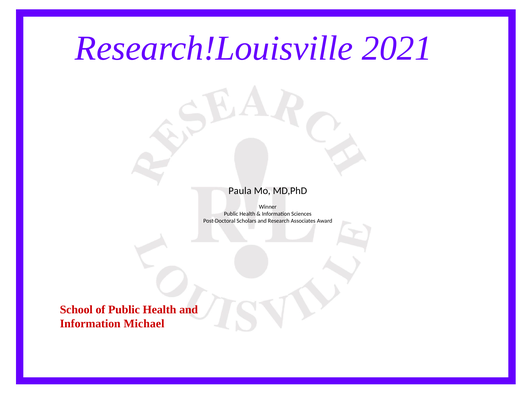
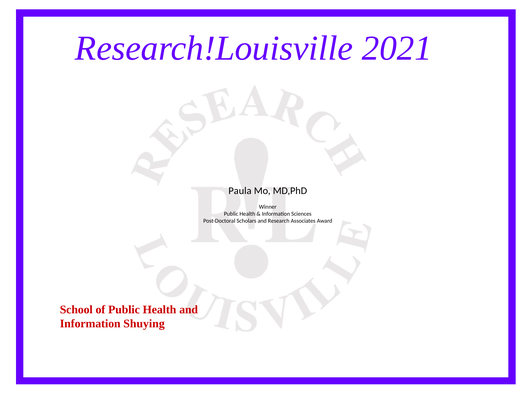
Michael: Michael -> Shuying
